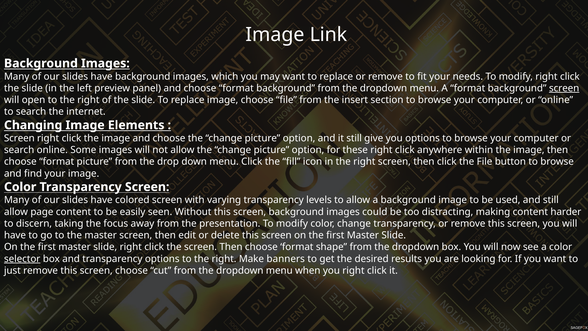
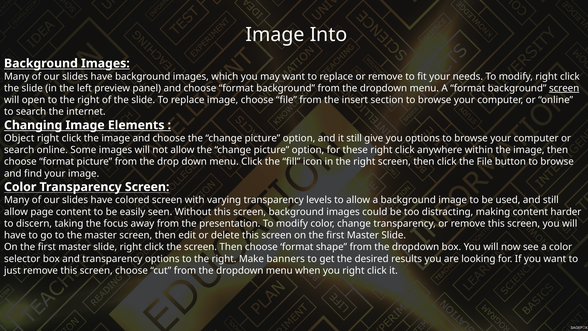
Link: Link -> Into
Screen at (19, 138): Screen -> Object
selector underline: present -> none
